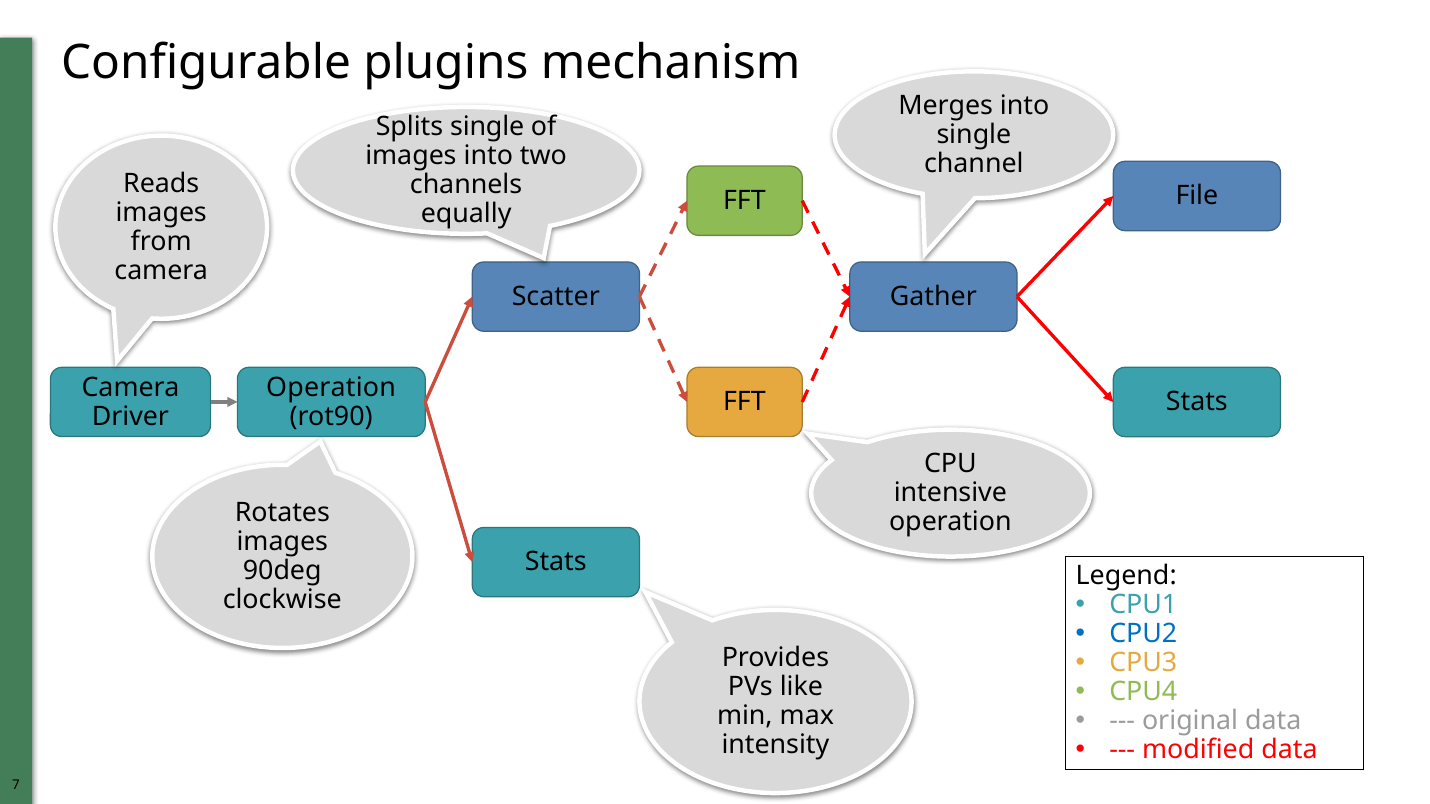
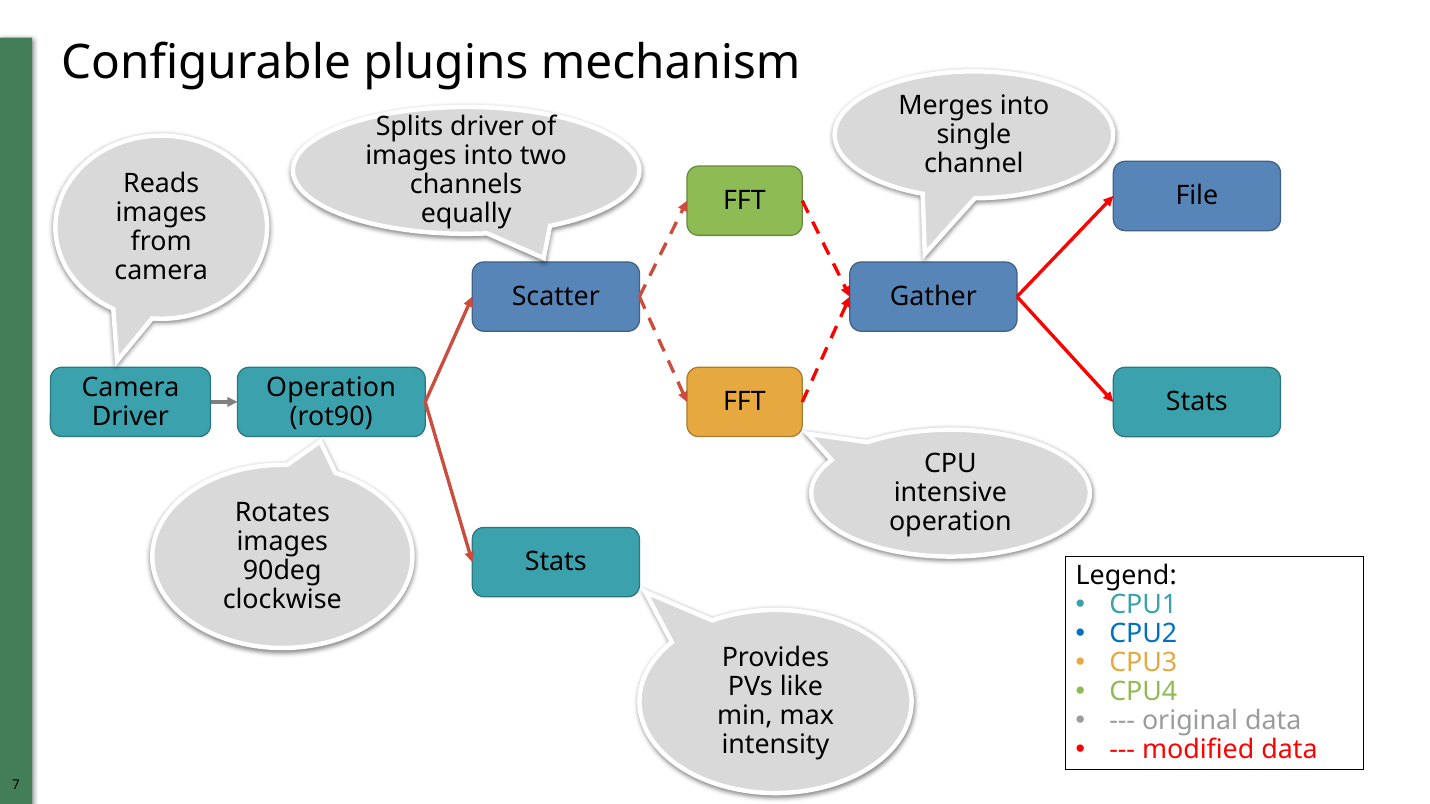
Splits single: single -> driver
